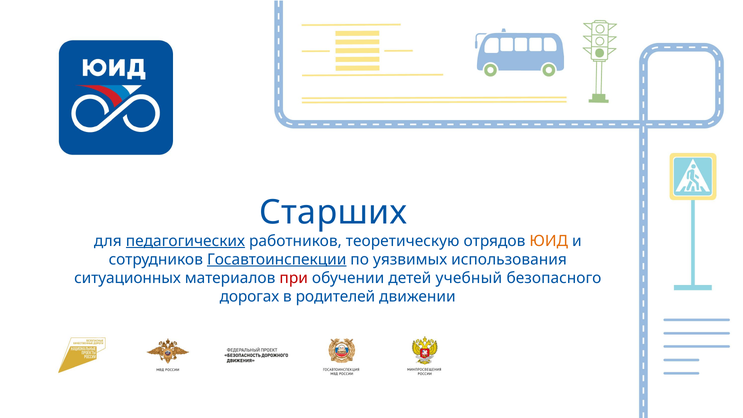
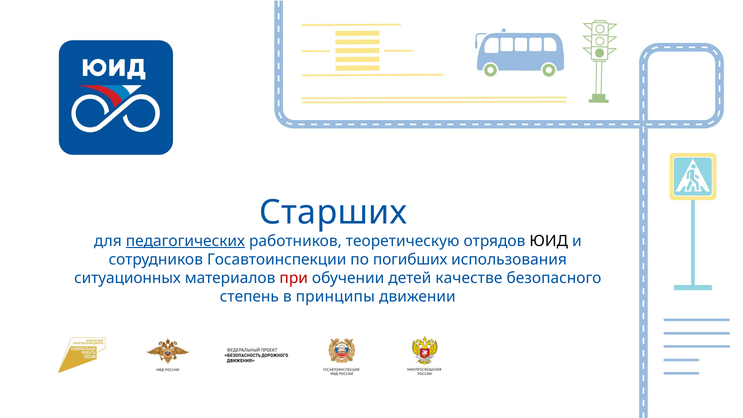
ЮИД colour: orange -> black
Госавтоинспекции underline: present -> none
уязвимых: уязвимых -> погибших
учебный: учебный -> качестве
дорогах: дорогах -> степень
родителей: родителей -> принципы
